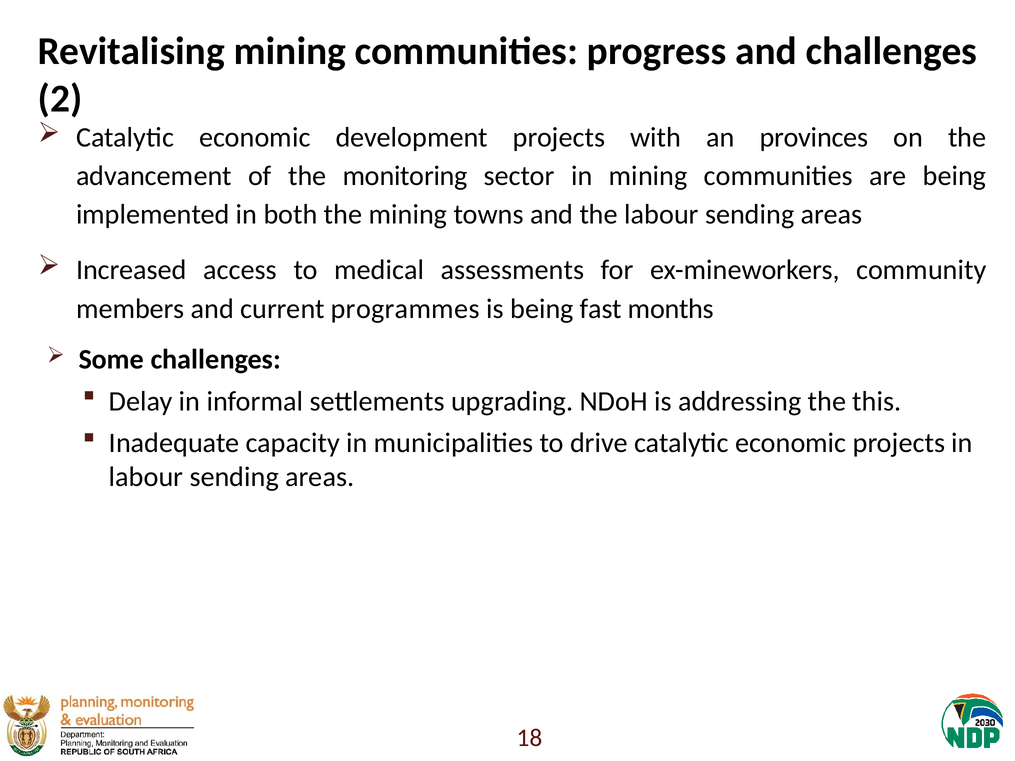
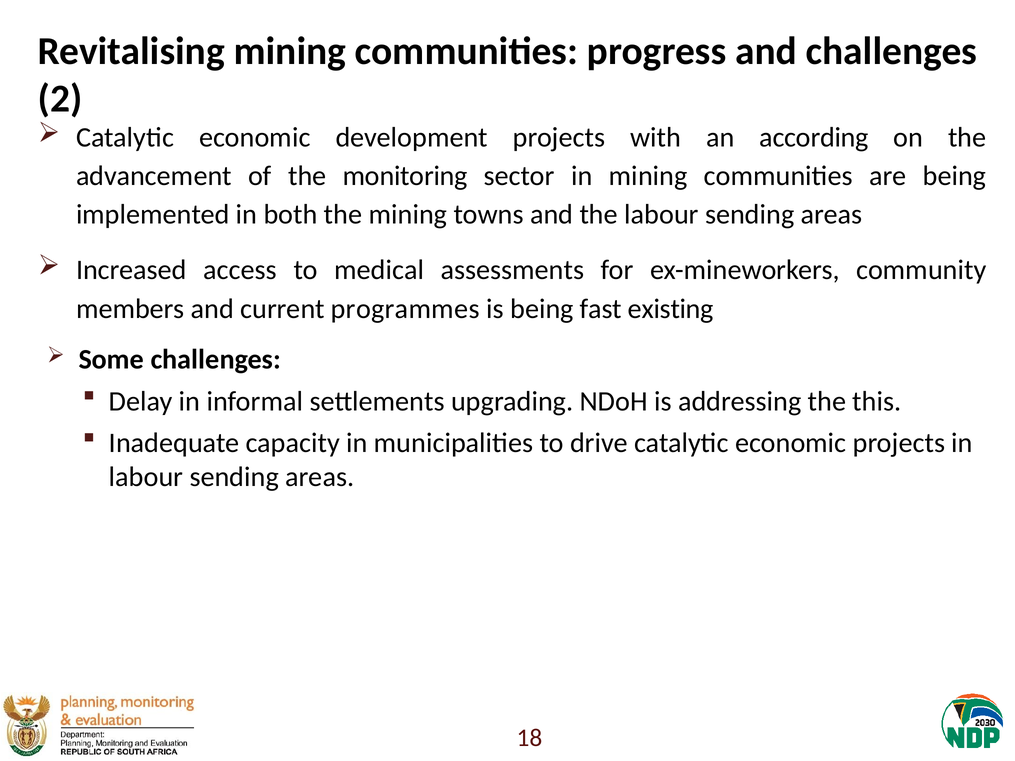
provinces: provinces -> according
months: months -> existing
